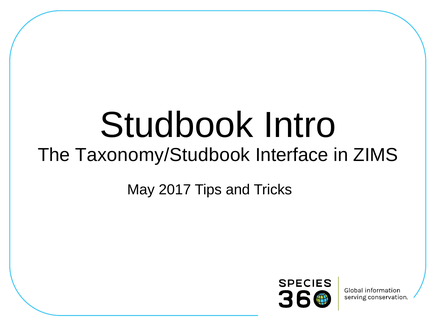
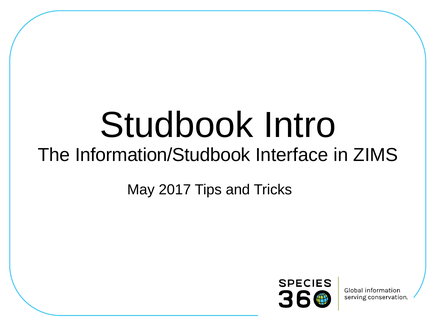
Taxonomy/Studbook: Taxonomy/Studbook -> Information/Studbook
